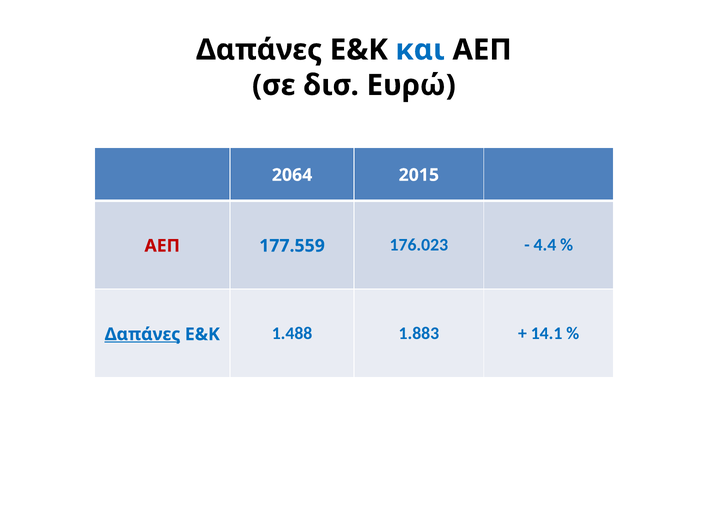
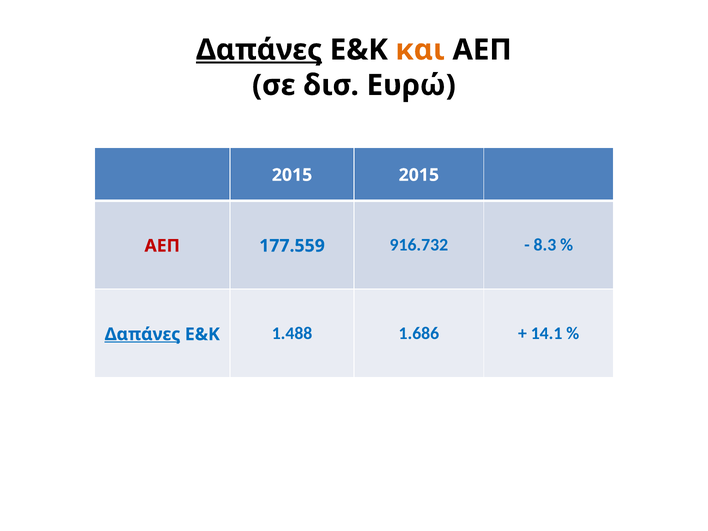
Δαπάνες at (259, 50) underline: none -> present
και colour: blue -> orange
2064 at (292, 175): 2064 -> 2015
176.023: 176.023 -> 916.732
4.4: 4.4 -> 8.3
1.883: 1.883 -> 1.686
